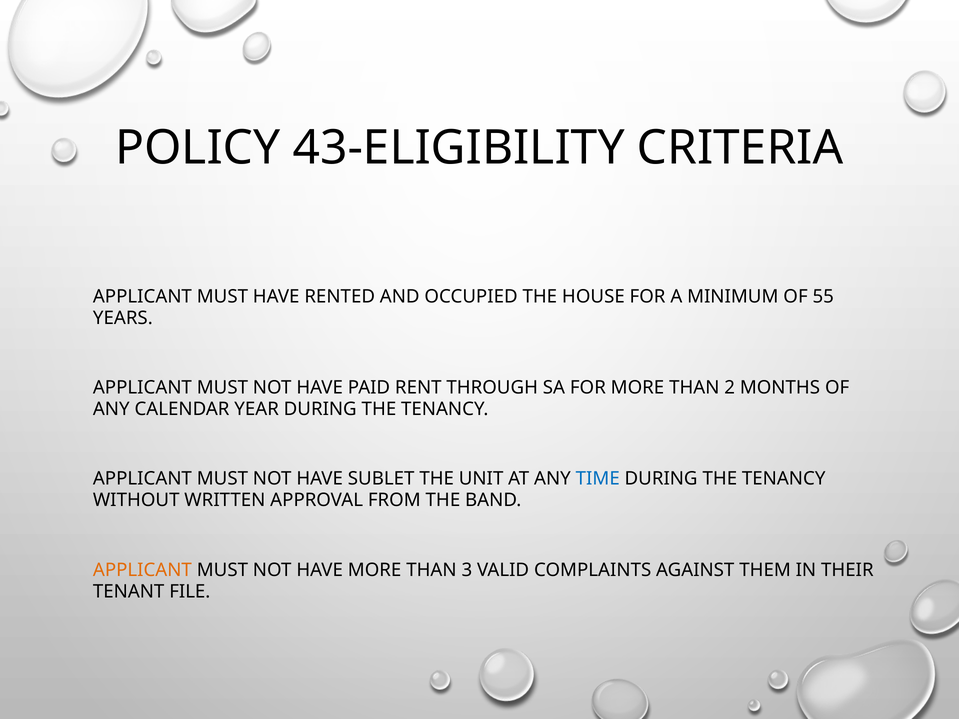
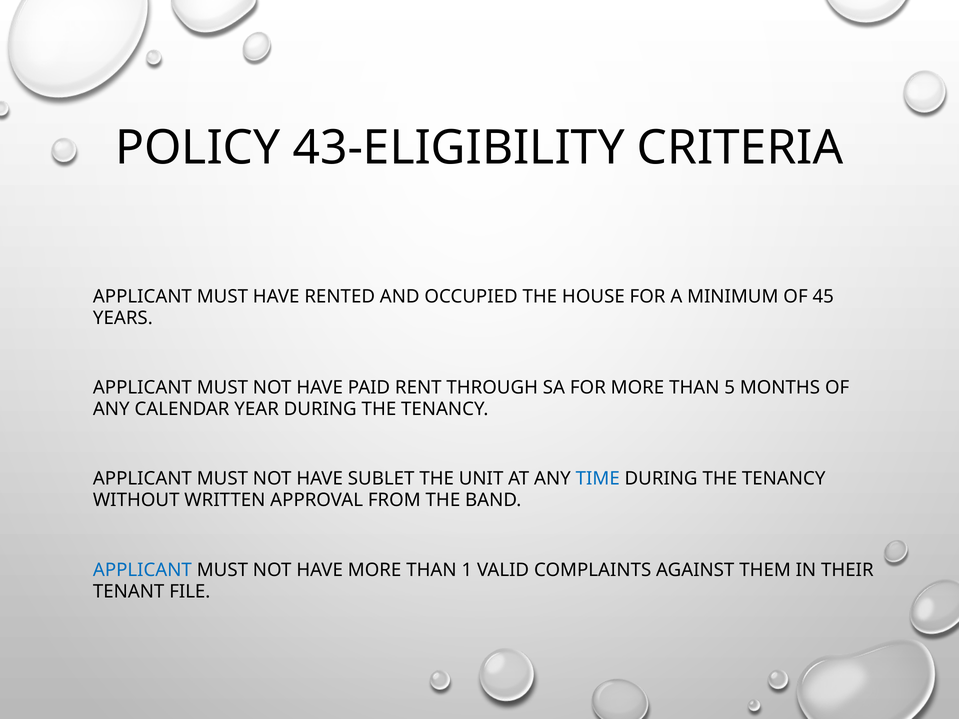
55: 55 -> 45
2: 2 -> 5
APPLICANT at (142, 570) colour: orange -> blue
3: 3 -> 1
